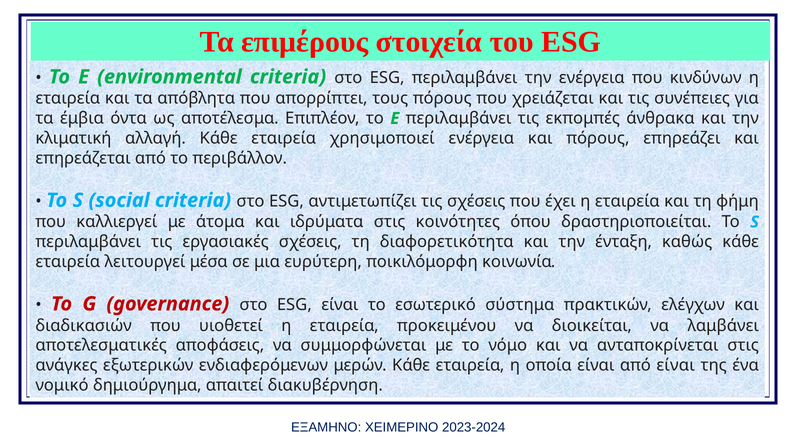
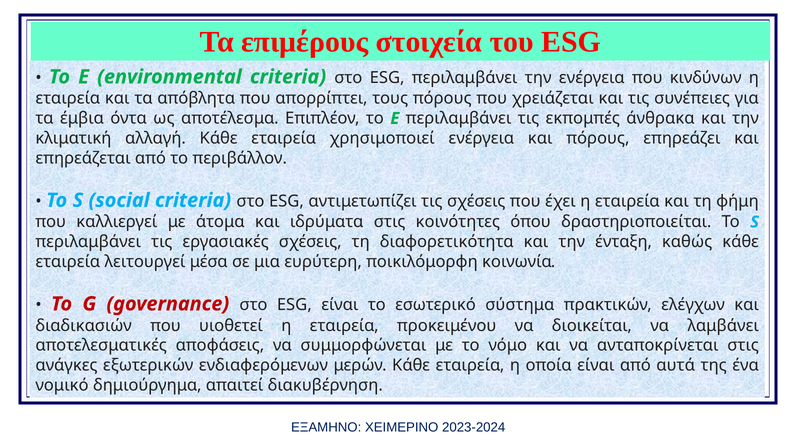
από είναι: είναι -> αυτά
